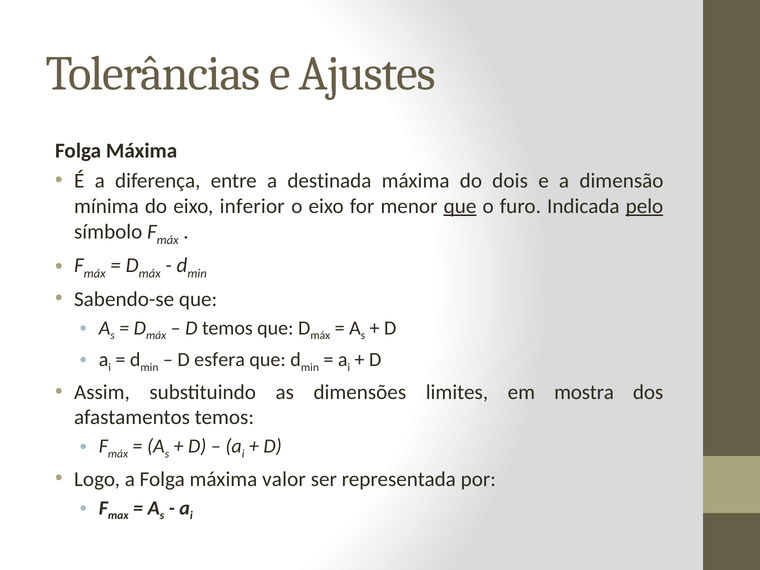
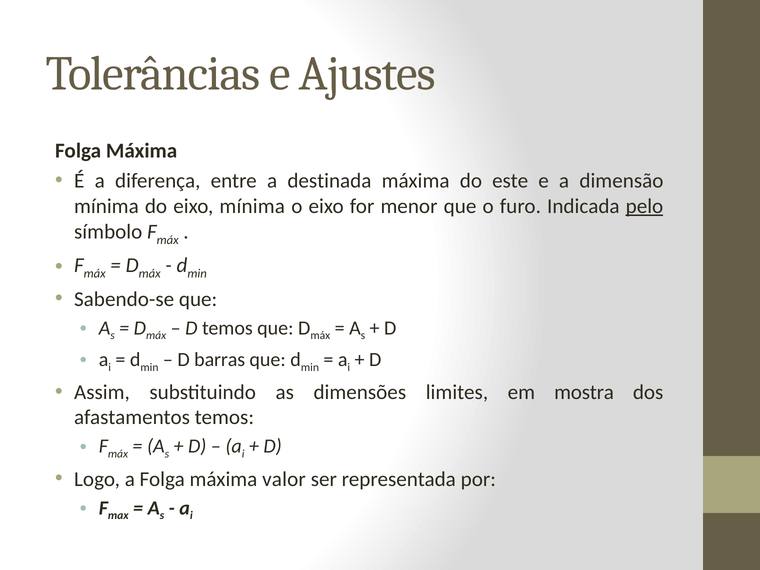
dois: dois -> este
eixo inferior: inferior -> mínima
que at (460, 206) underline: present -> none
esfera: esfera -> barras
